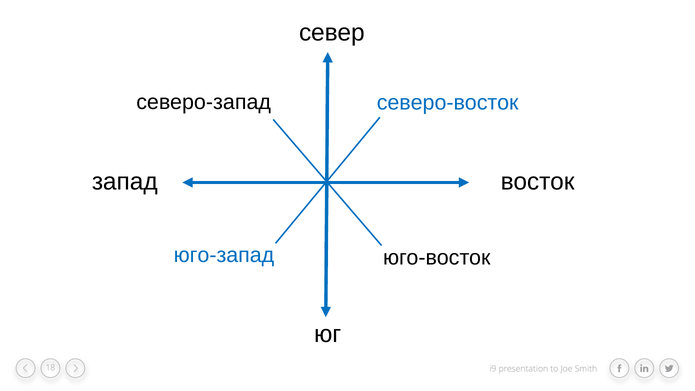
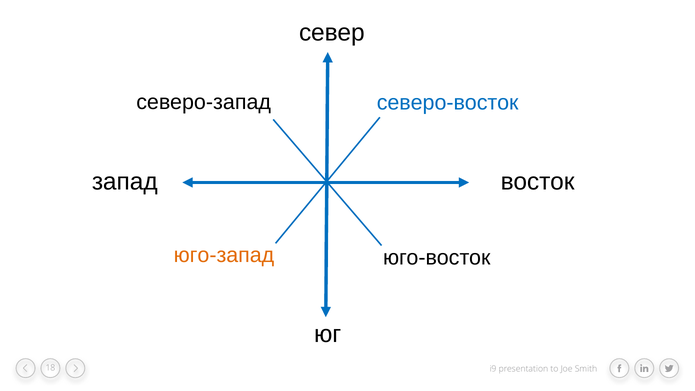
юго-запад colour: blue -> orange
